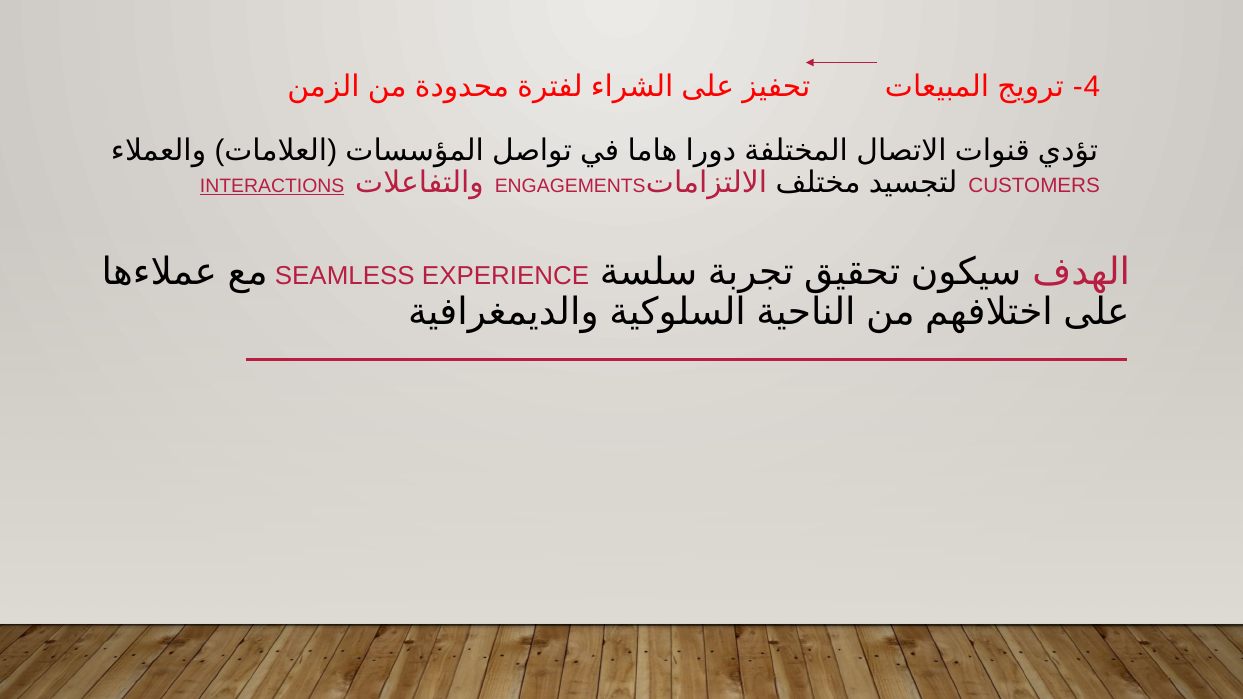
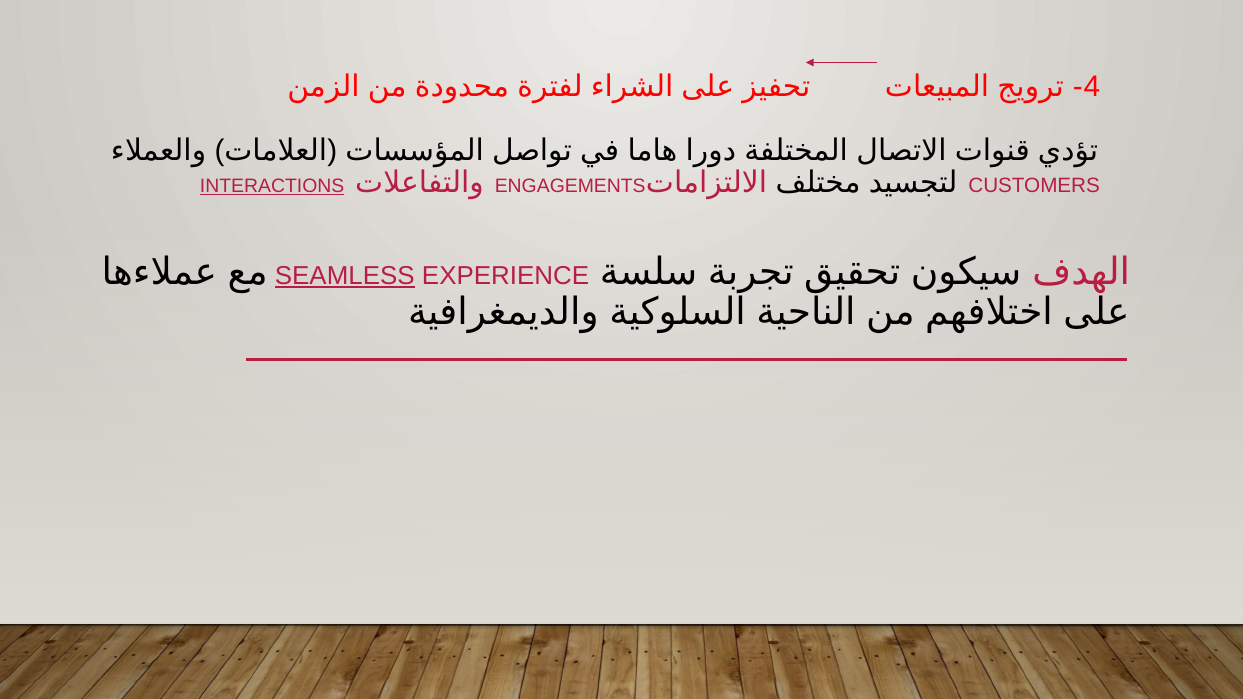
SEAMLESS underline: none -> present
